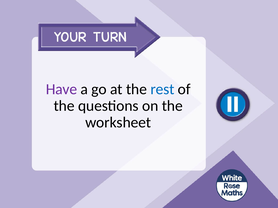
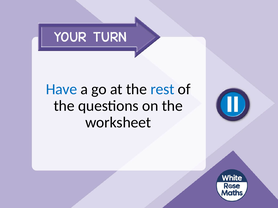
Have colour: purple -> blue
